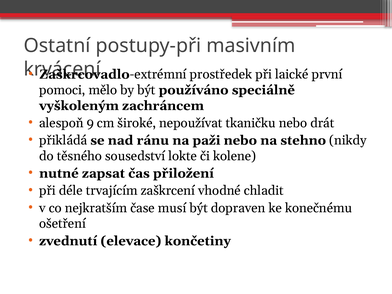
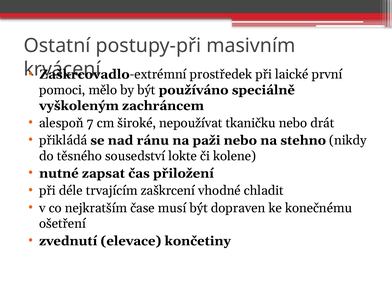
9: 9 -> 7
